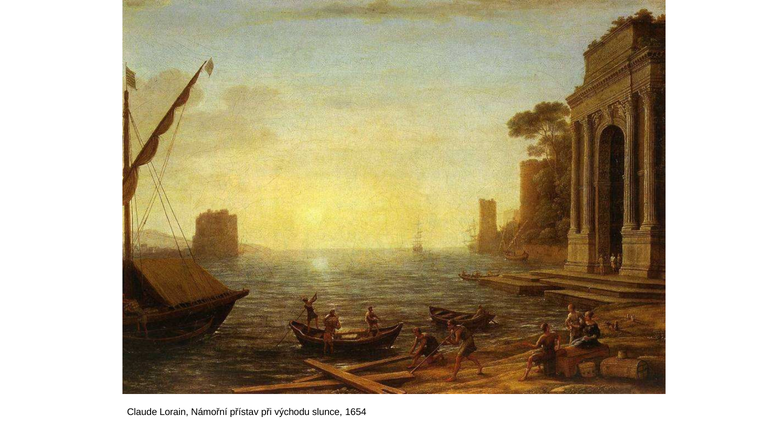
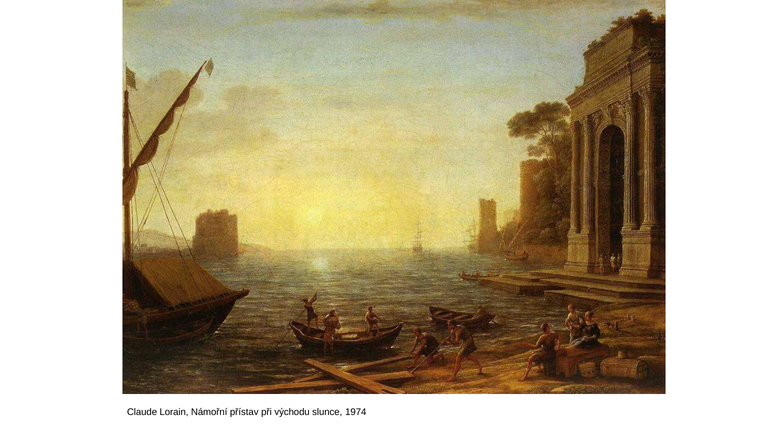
1654: 1654 -> 1974
